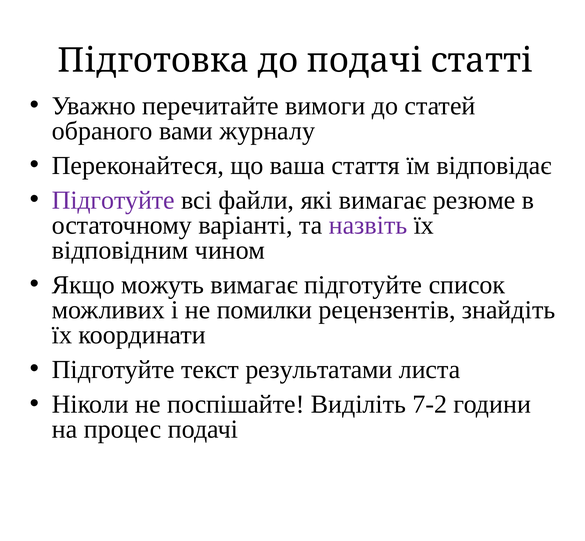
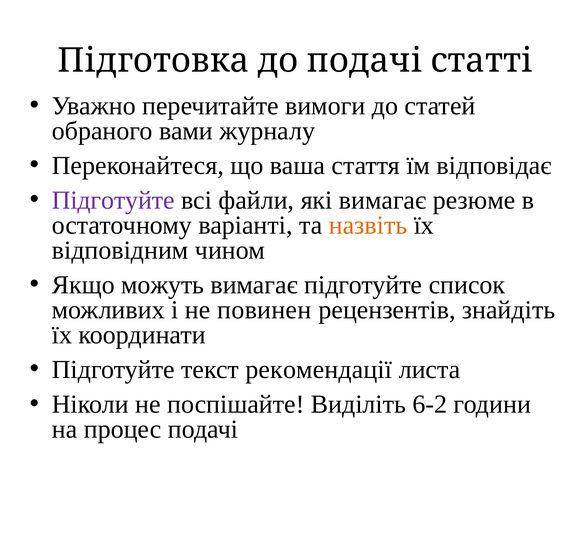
назвіть colour: purple -> orange
помилки: помилки -> повинен
результатами: результатами -> рекомендації
7-2: 7-2 -> 6-2
